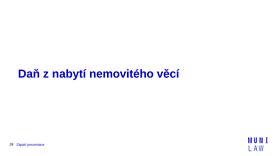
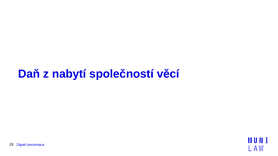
nemovitého: nemovitého -> společností
